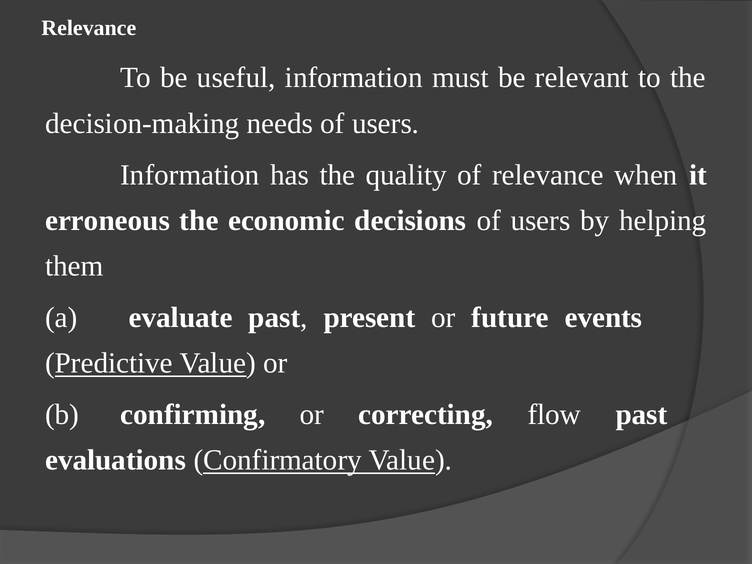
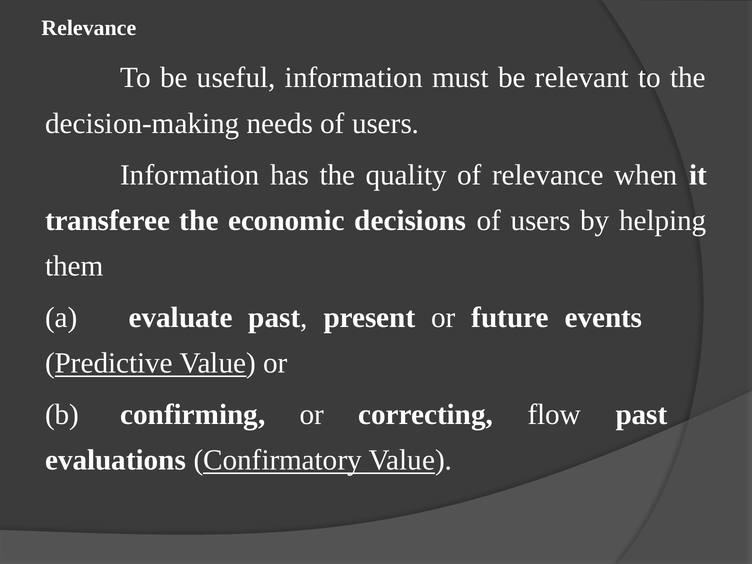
erroneous: erroneous -> transferee
